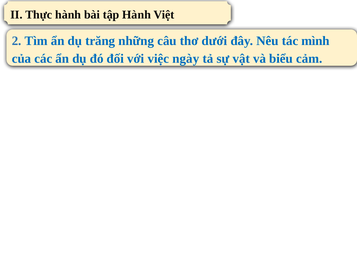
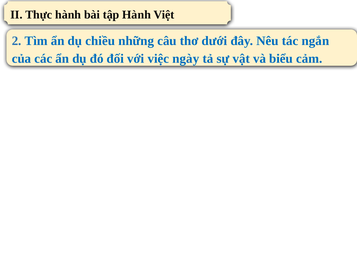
trăng: trăng -> chiều
mình: mình -> ngắn
